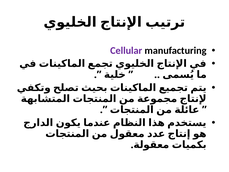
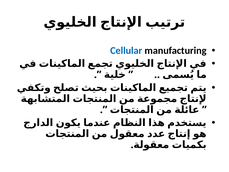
Cellular colour: purple -> blue
